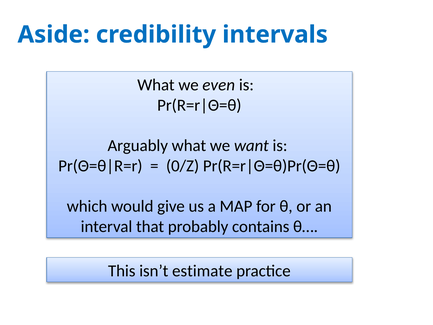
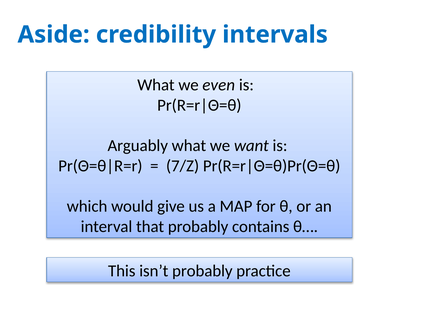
0/Z: 0/Z -> 7/Z
isn’t estimate: estimate -> probably
